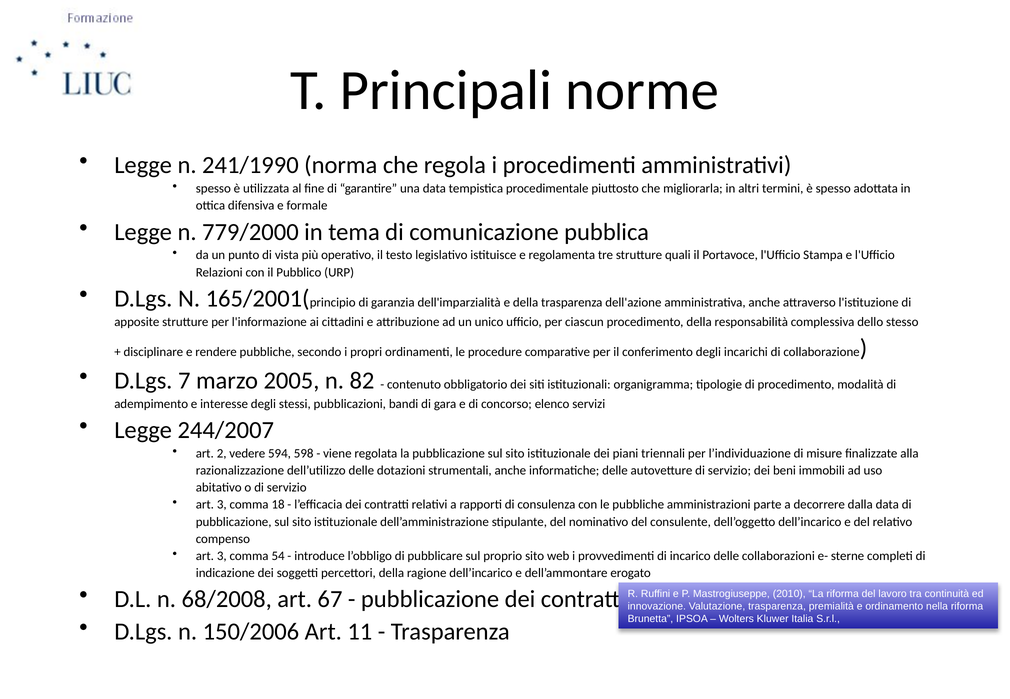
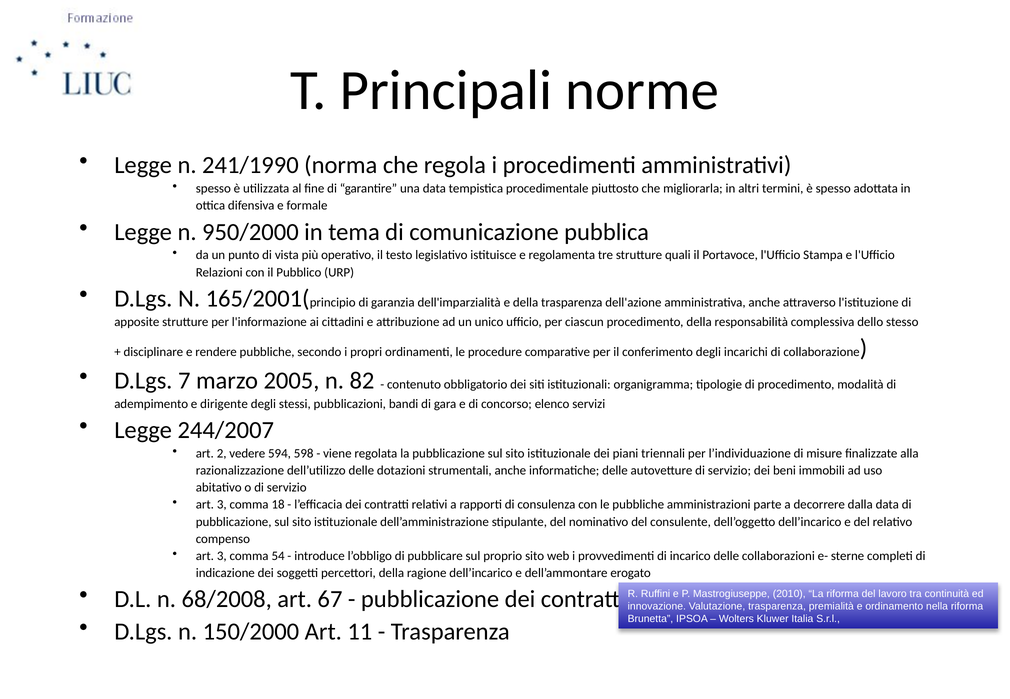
779/2000: 779/2000 -> 950/2000
interesse: interesse -> dirigente
150/2006: 150/2006 -> 150/2000
